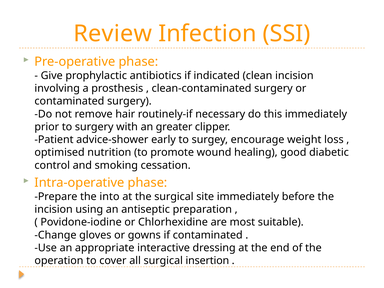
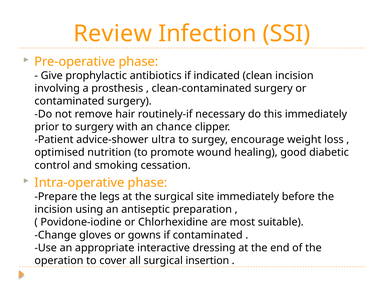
greater: greater -> chance
early: early -> ultra
into: into -> legs
